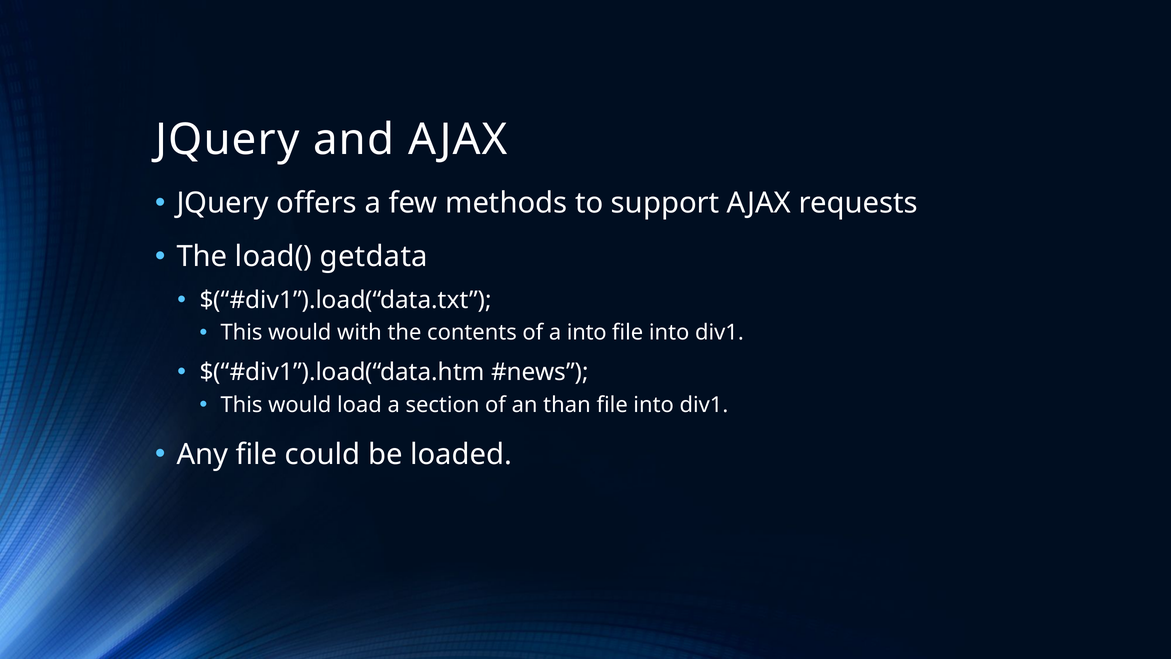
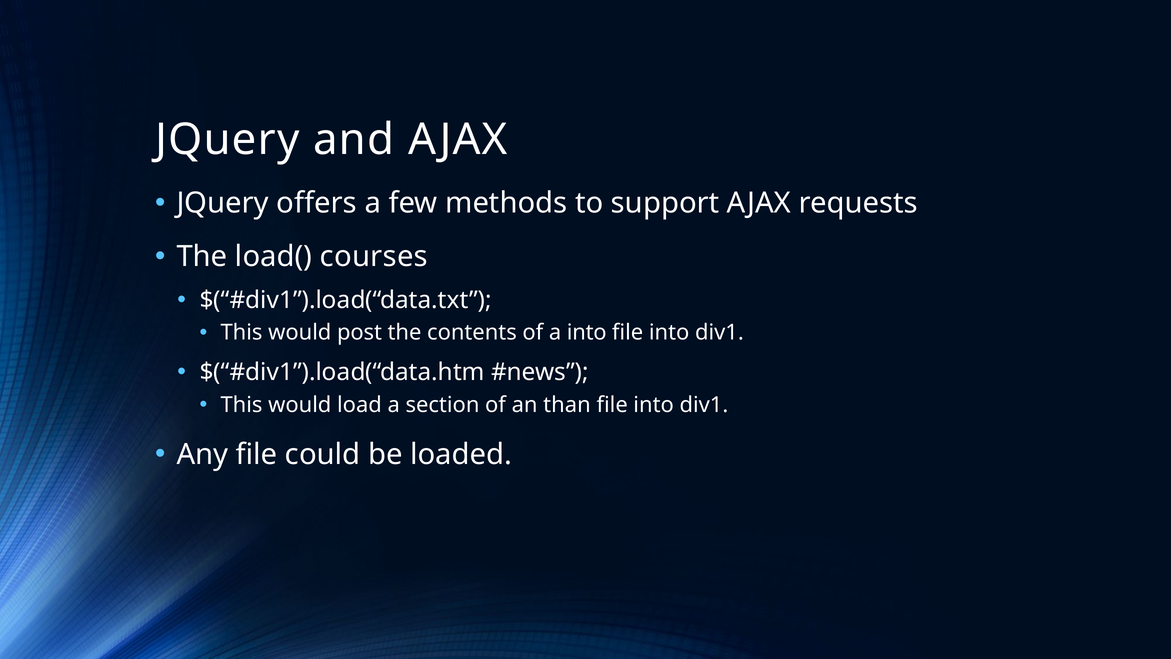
getdata: getdata -> courses
with: with -> post
